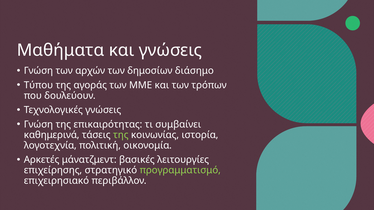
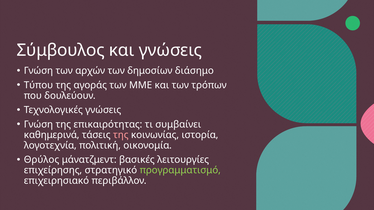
Μαθήματα: Μαθήματα -> Σύμβουλος
της at (121, 135) colour: light green -> pink
Αρκετές: Αρκετές -> Θρύλος
